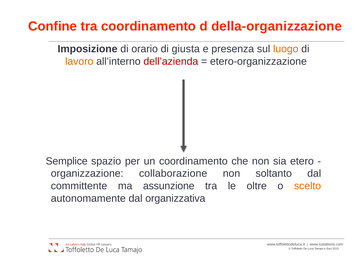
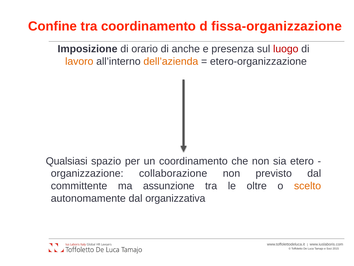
della-organizzazione: della-organizzazione -> fissa-organizzazione
giusta: giusta -> anche
luogo colour: orange -> red
dell’azienda colour: red -> orange
Semplice: Semplice -> Qualsiasi
soltanto: soltanto -> previsto
